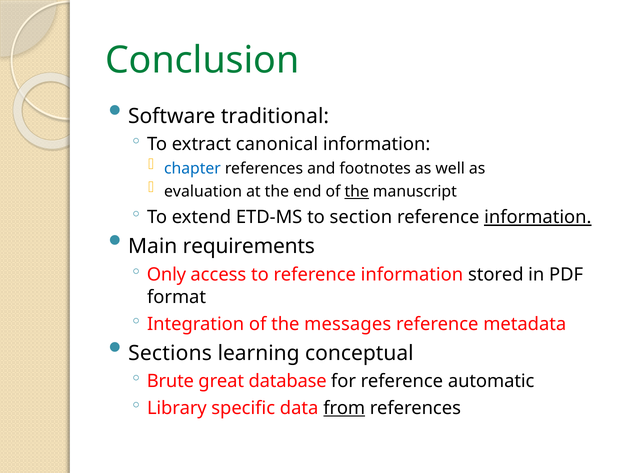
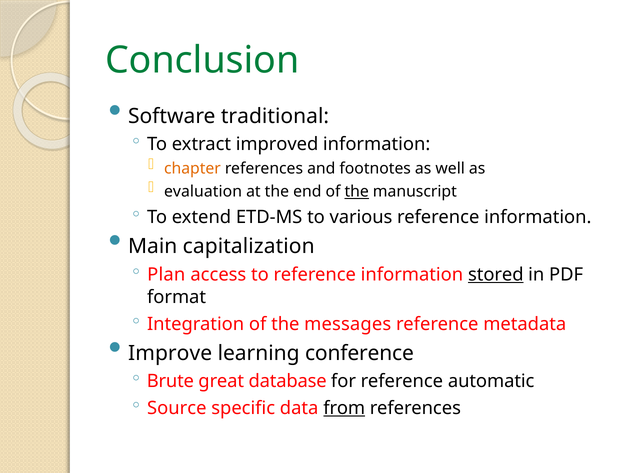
canonical: canonical -> improved
chapter colour: blue -> orange
section: section -> various
information at (538, 217) underline: present -> none
requirements: requirements -> capitalization
Only: Only -> Plan
stored underline: none -> present
Sections: Sections -> Improve
conceptual: conceptual -> conference
Library: Library -> Source
